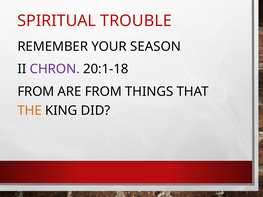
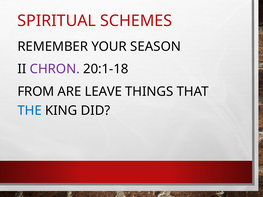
TROUBLE: TROUBLE -> SCHEMES
ARE FROM: FROM -> LEAVE
THE colour: orange -> blue
